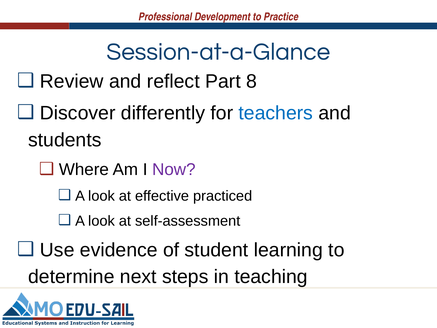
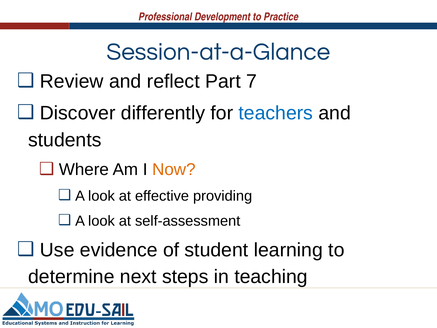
8: 8 -> 7
Now colour: purple -> orange
practiced: practiced -> providing
